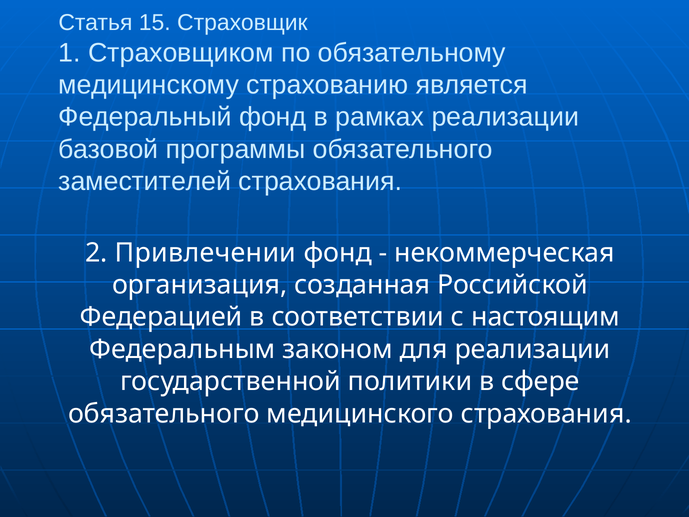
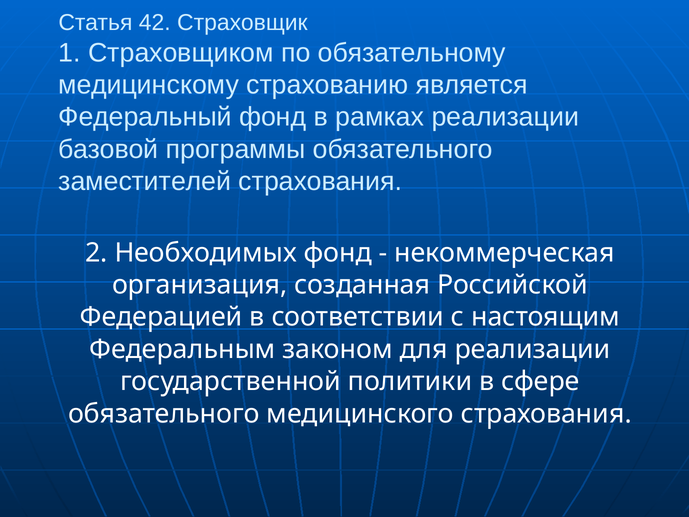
15: 15 -> 42
Привлечении: Привлечении -> Необходимых
